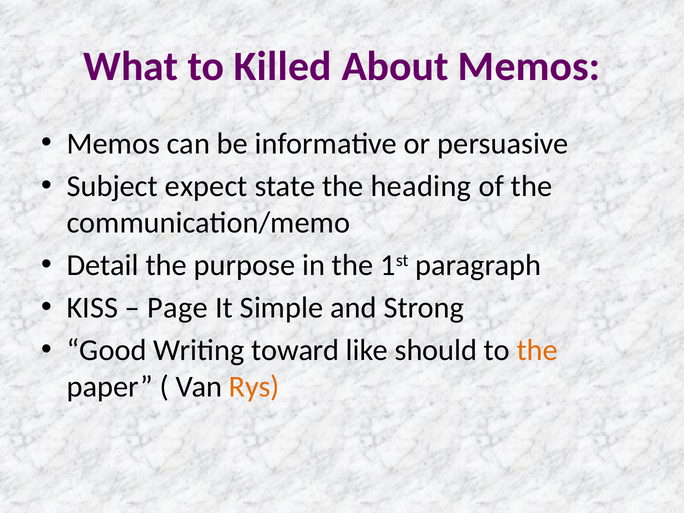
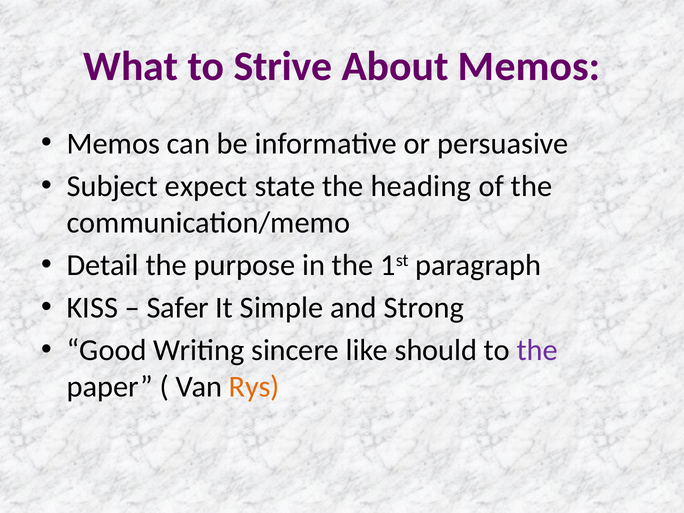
Killed: Killed -> Strive
Page: Page -> Safer
toward: toward -> sincere
the at (537, 350) colour: orange -> purple
